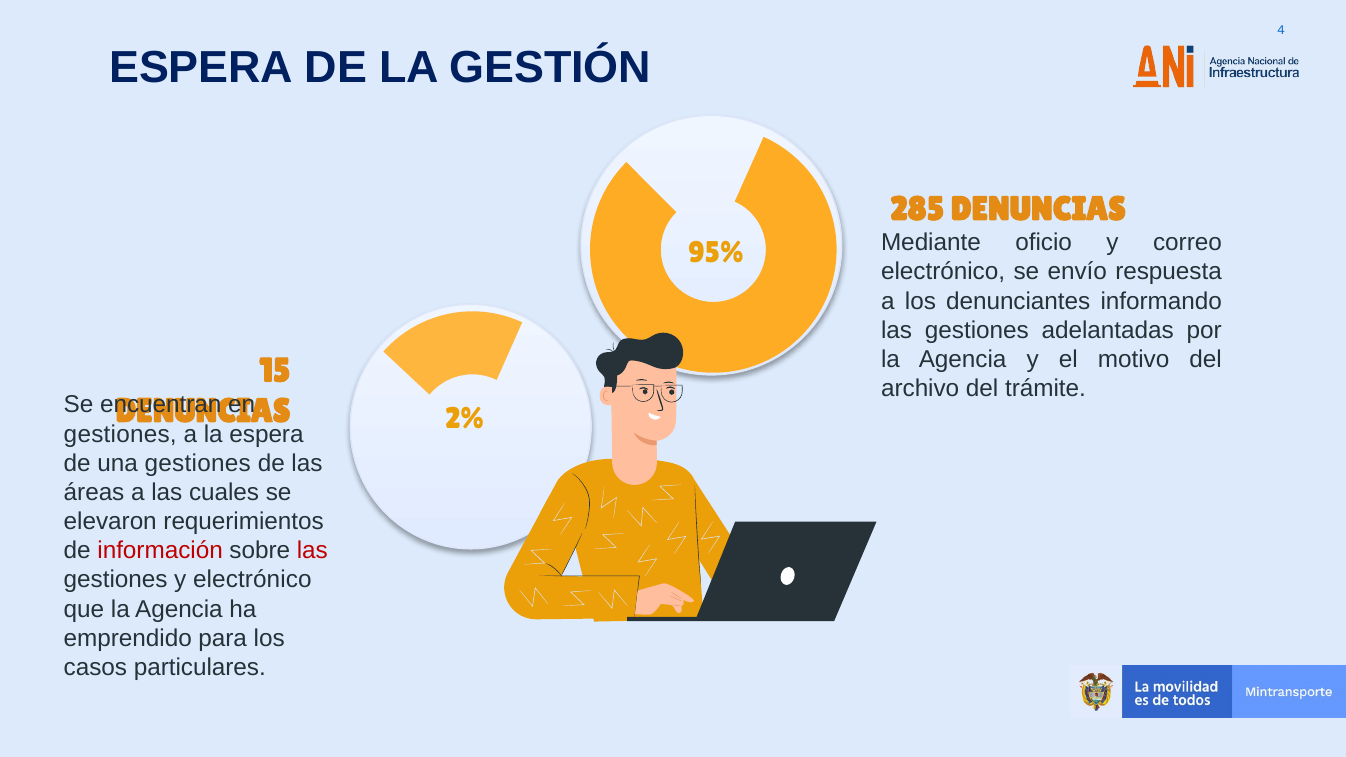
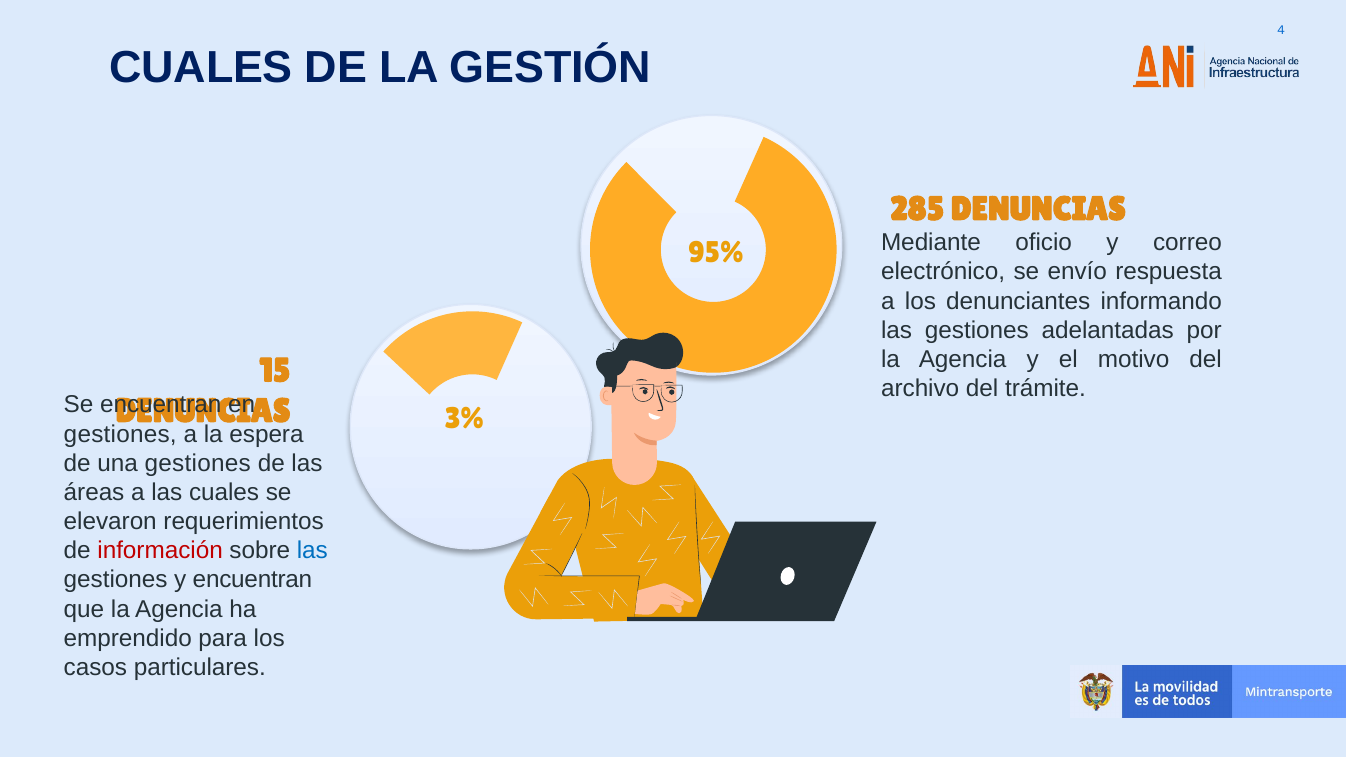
ESPERA at (201, 68): ESPERA -> CUALES
2%: 2% -> 3%
las at (312, 551) colour: red -> blue
y electrónico: electrónico -> encuentran
